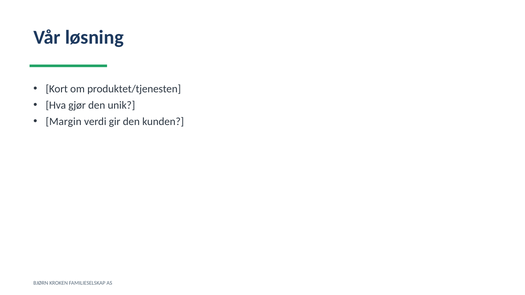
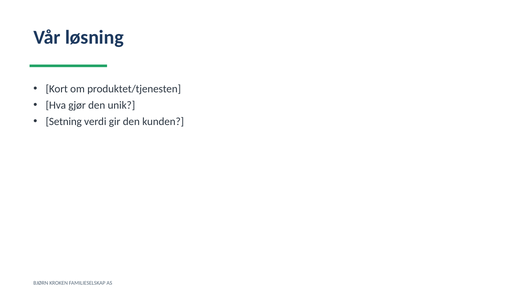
Margin: Margin -> Setning
